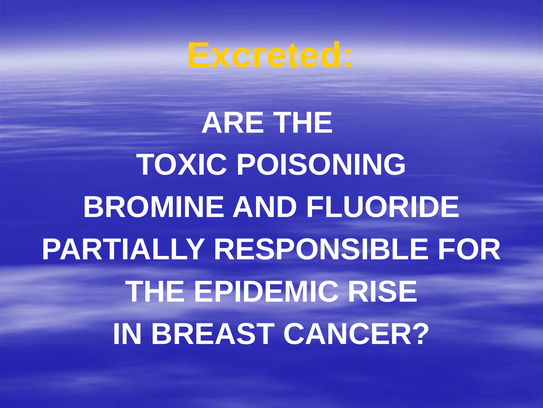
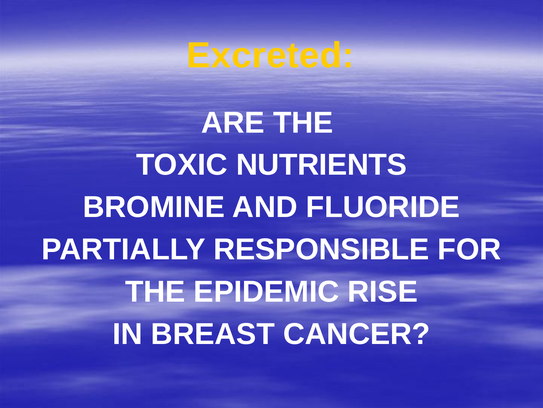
POISONING: POISONING -> NUTRIENTS
